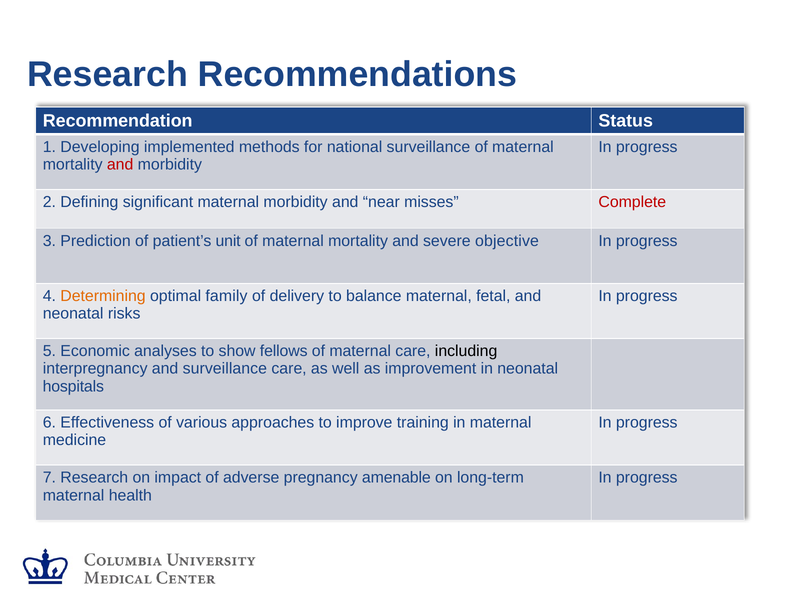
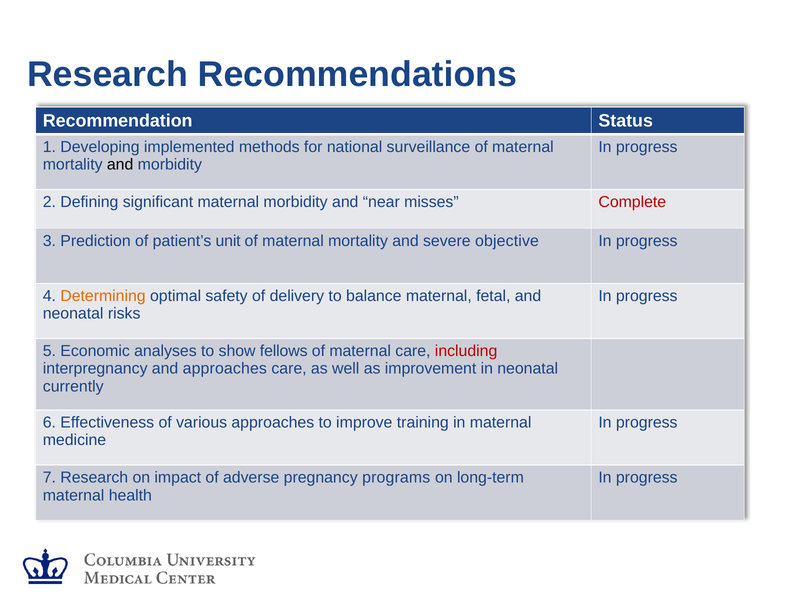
and at (120, 165) colour: red -> black
family: family -> safety
including colour: black -> red
and surveillance: surveillance -> approaches
hospitals: hospitals -> currently
amenable: amenable -> programs
